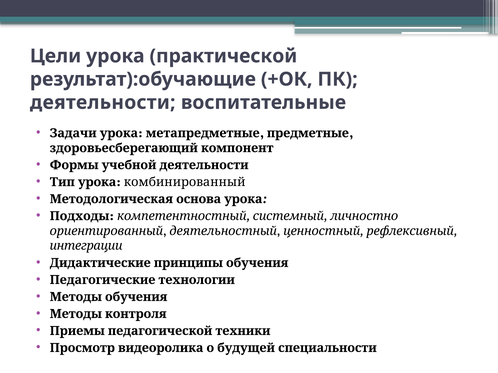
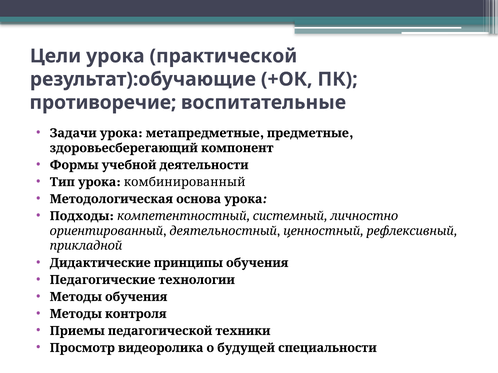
деятельности at (103, 103): деятельности -> противоречие
интеграции: интеграции -> прикладной
